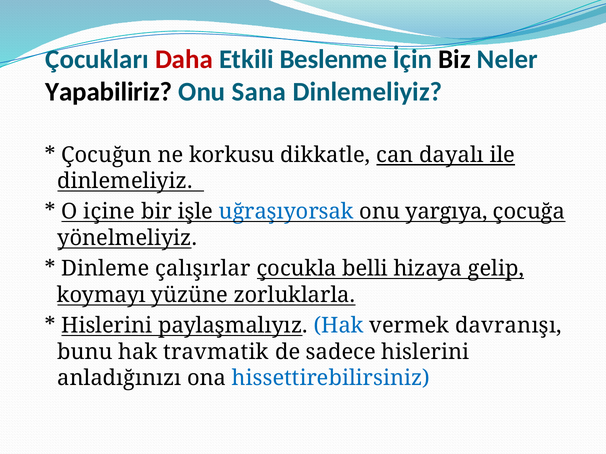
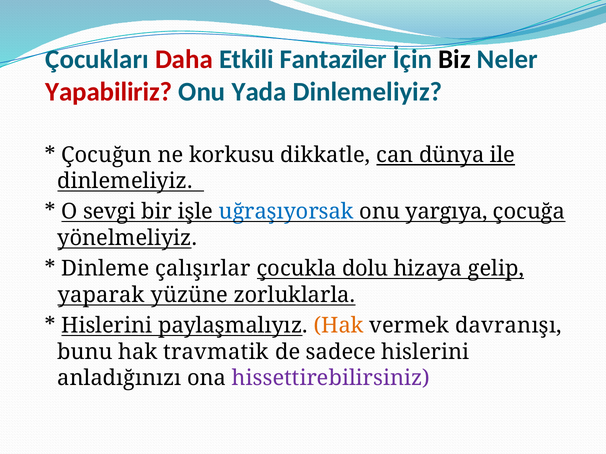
Beslenme: Beslenme -> Fantaziler
Yapabiliriz colour: black -> red
Sana: Sana -> Yada
dayalı: dayalı -> dünya
içine: içine -> sevgi
belli: belli -> dolu
koymayı: koymayı -> yaparak
Hak at (339, 326) colour: blue -> orange
hissettirebilirsiniz colour: blue -> purple
